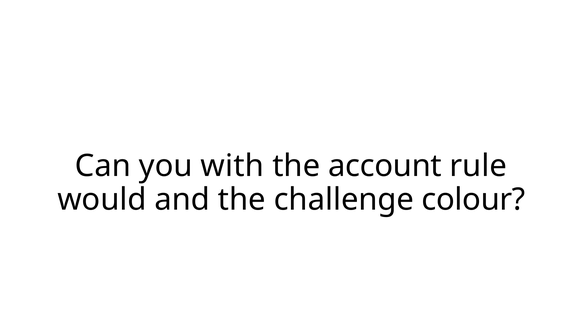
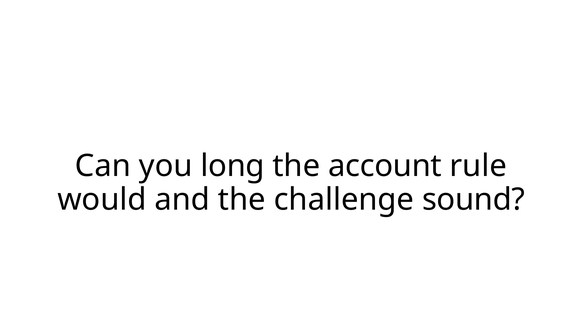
with: with -> long
colour: colour -> sound
